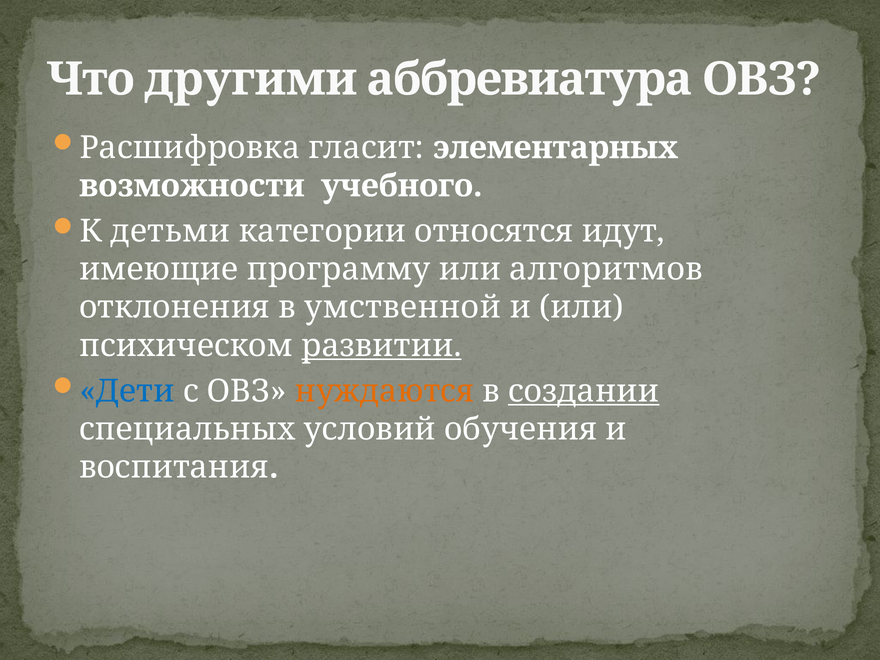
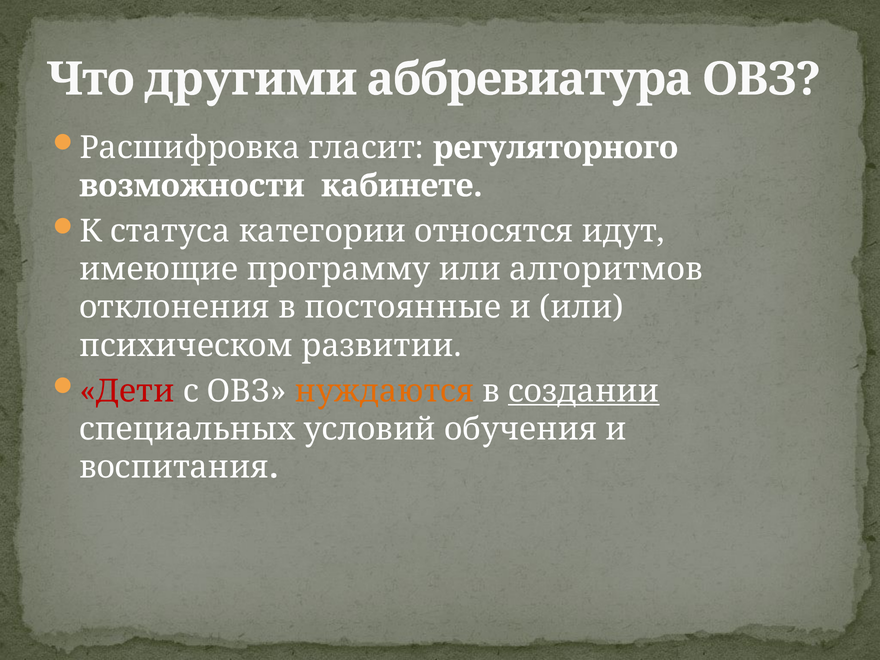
элементарных: элементарных -> регуляторного
учебного: учебного -> кабинете
детьми: детьми -> статуса
умственной: умственной -> постоянные
развитии underline: present -> none
Дети colour: blue -> red
